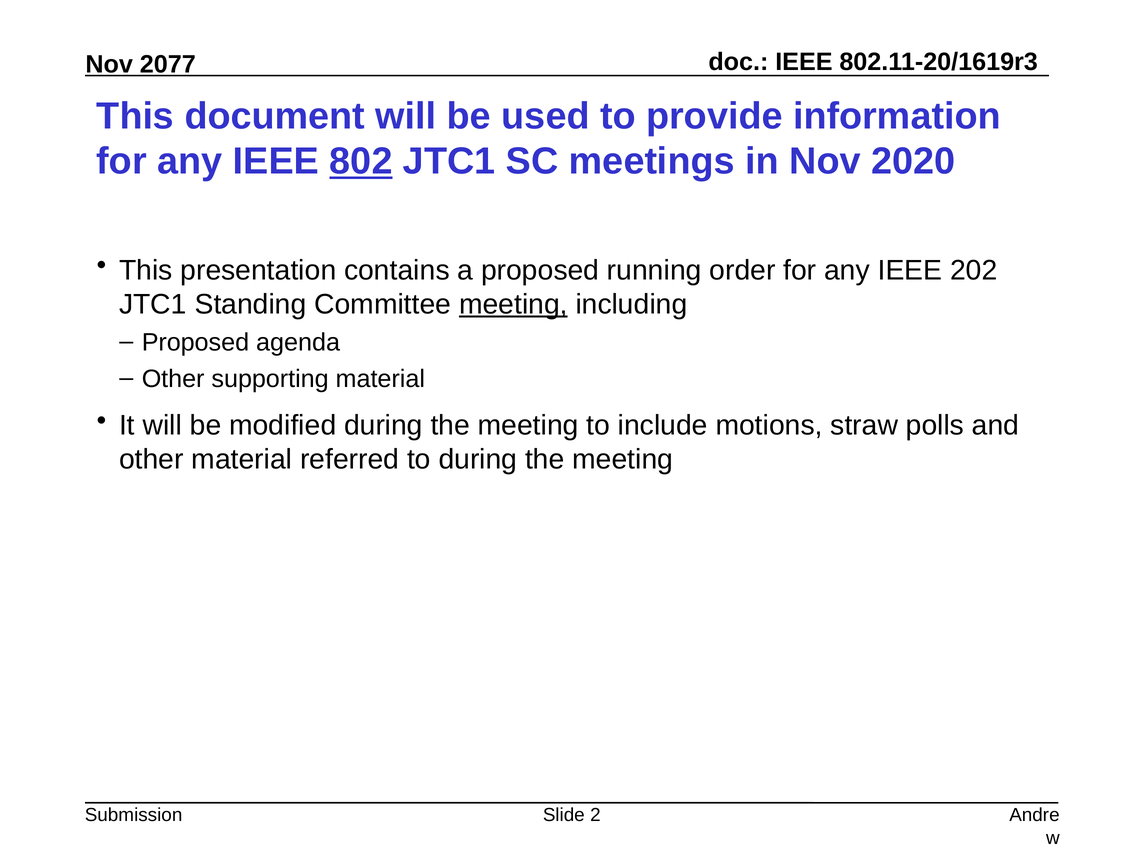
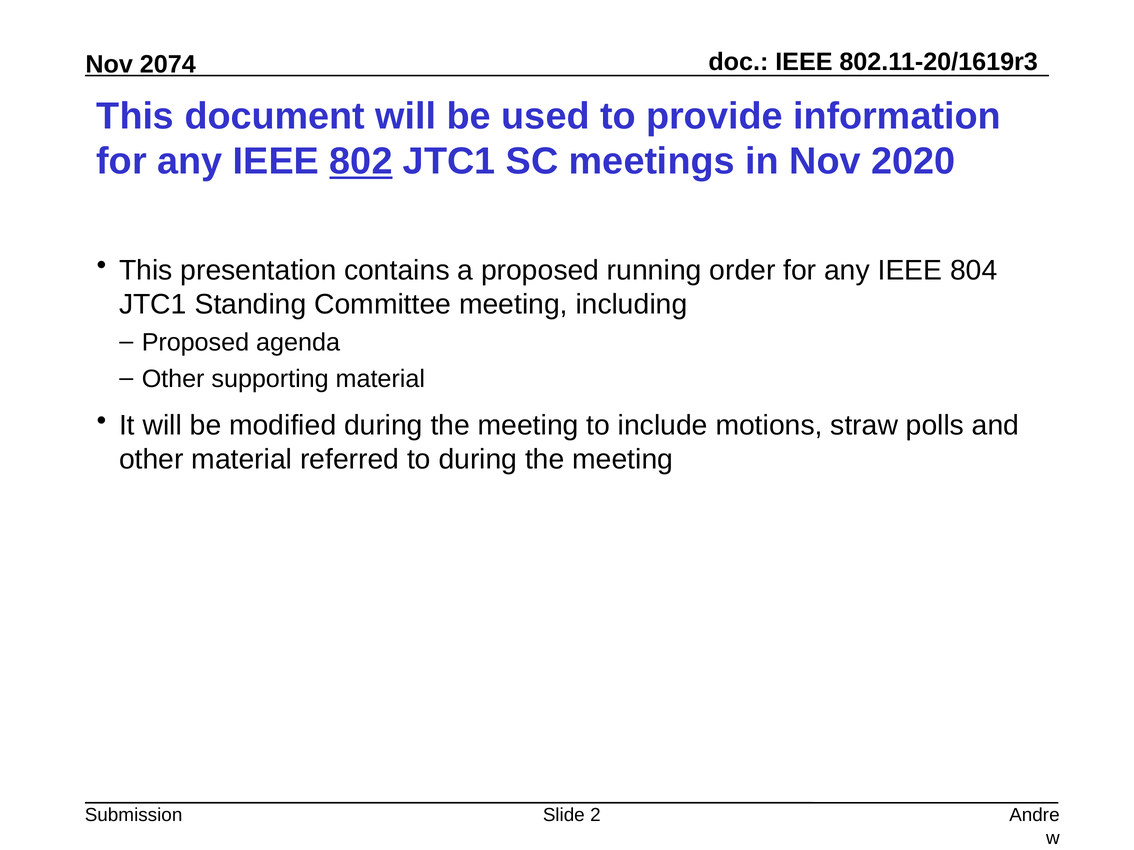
2077: 2077 -> 2074
202: 202 -> 804
meeting at (513, 304) underline: present -> none
